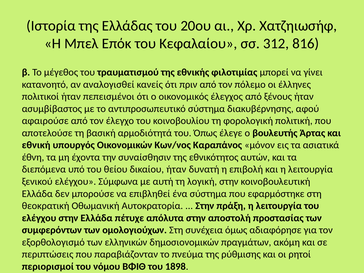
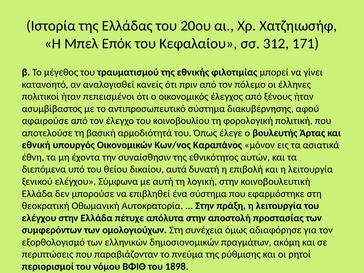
816: 816 -> 171
δικαίου ήταν: ήταν -> αυτά
